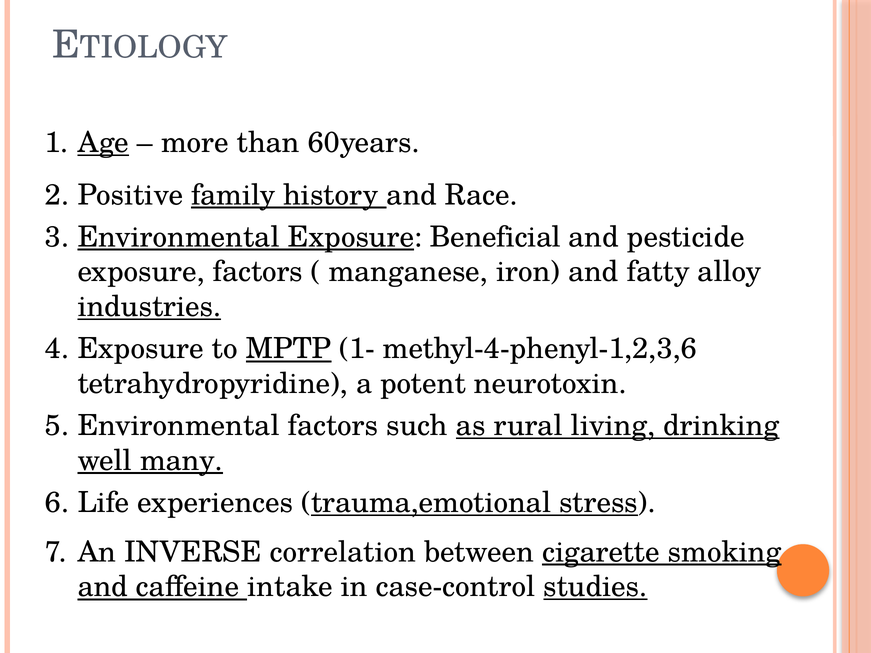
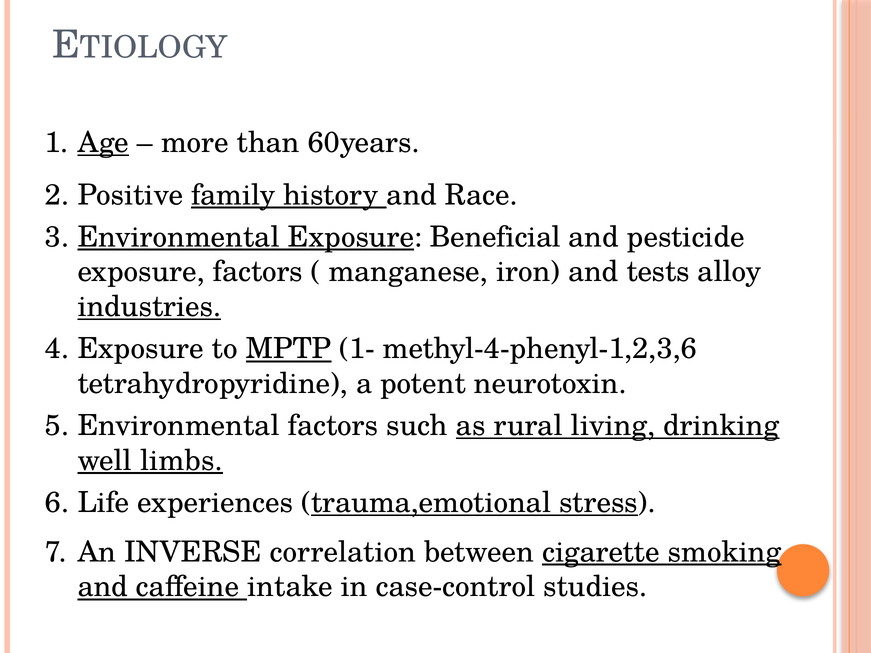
fatty: fatty -> tests
many: many -> limbs
studies underline: present -> none
